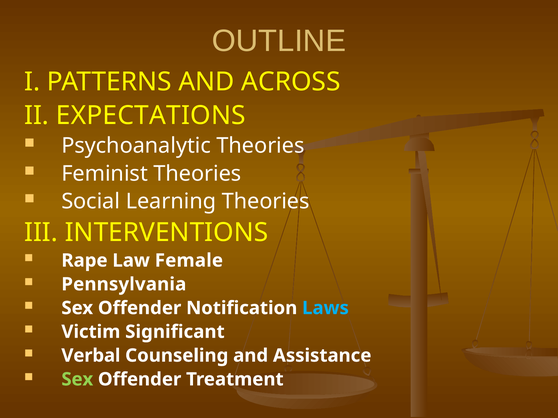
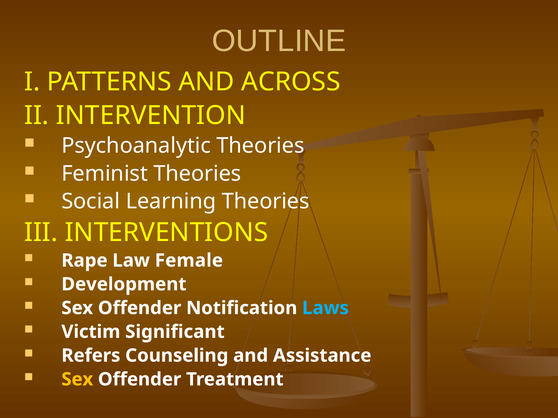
EXPECTATIONS: EXPECTATIONS -> INTERVENTION
Pennsylvania: Pennsylvania -> Development
Verbal: Verbal -> Refers
Sex at (77, 380) colour: light green -> yellow
